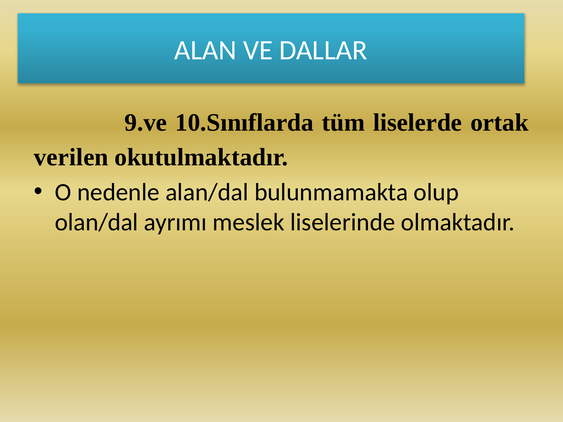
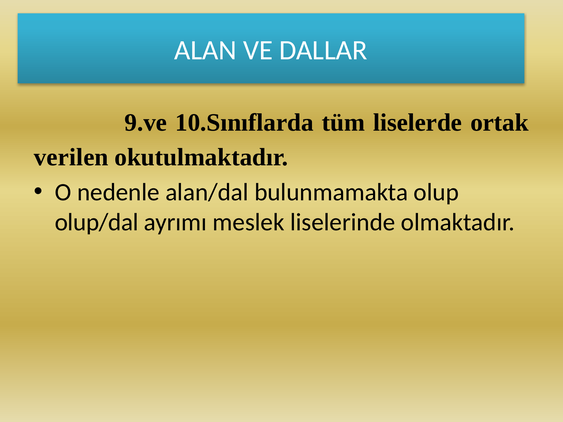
olan/dal: olan/dal -> olup/dal
